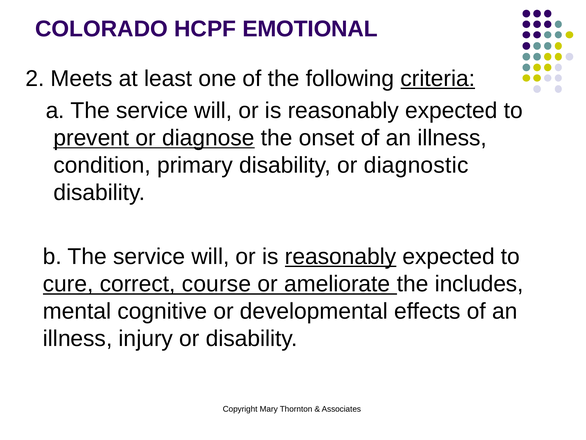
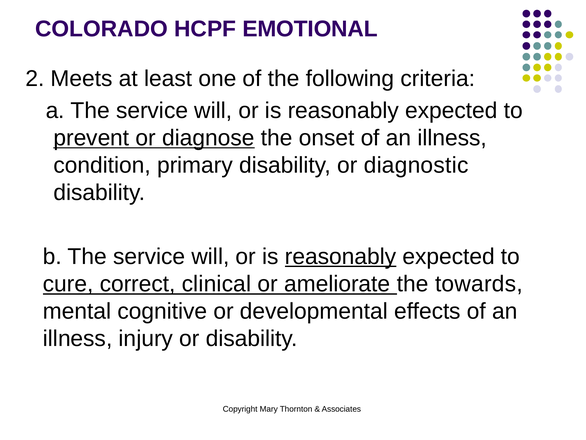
criteria underline: present -> none
course: course -> clinical
includes: includes -> towards
